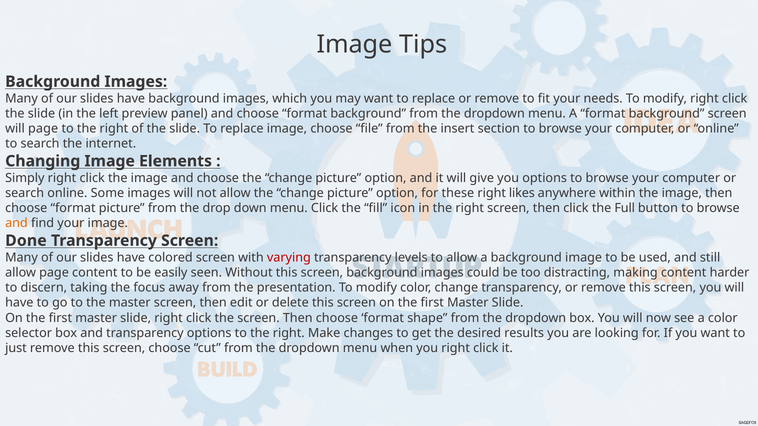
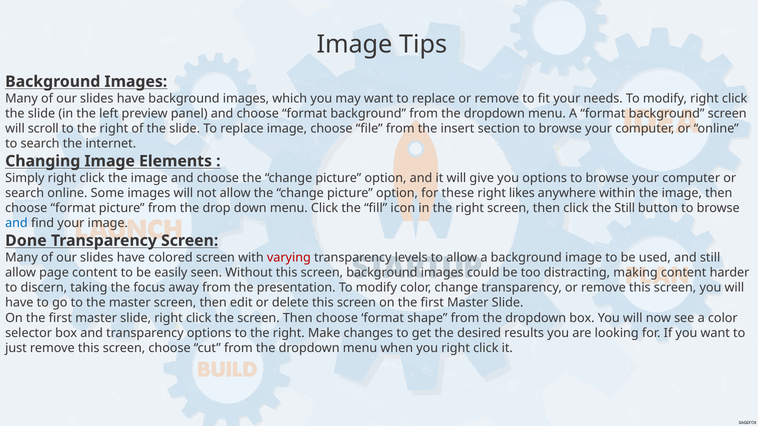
will page: page -> scroll
the Full: Full -> Still
and at (16, 224) colour: orange -> blue
